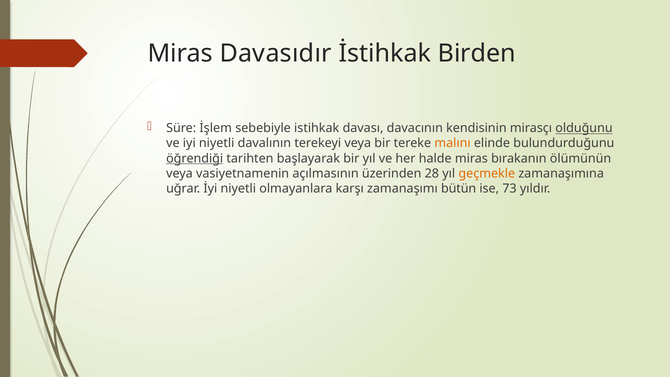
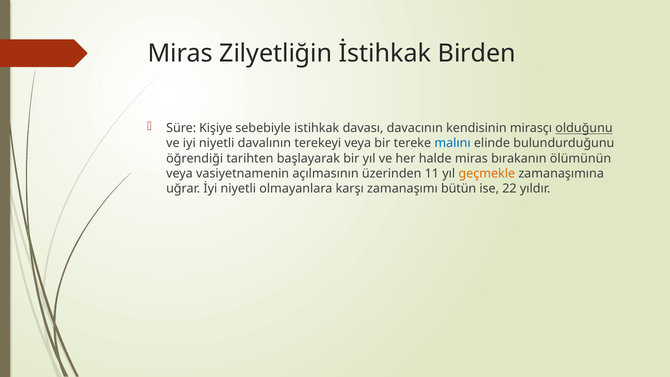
Davasıdır: Davasıdır -> Zilyetliğin
İşlem: İşlem -> Kişiye
malını colour: orange -> blue
öğrendiği underline: present -> none
28: 28 -> 11
73: 73 -> 22
